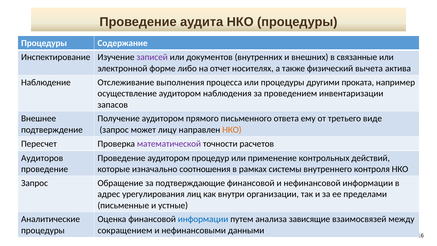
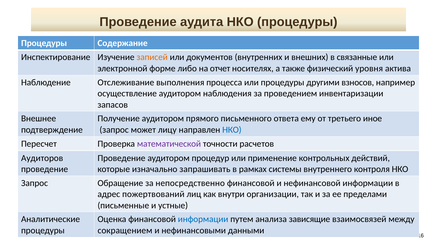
записей colour: purple -> orange
вычета: вычета -> уровня
проката: проката -> взносов
виде: виде -> иное
НКО at (232, 130) colour: orange -> blue
соотношения: соотношения -> запрашивать
подтверждающие: подтверждающие -> непосредственно
урегулирования: урегулирования -> пожертвований
